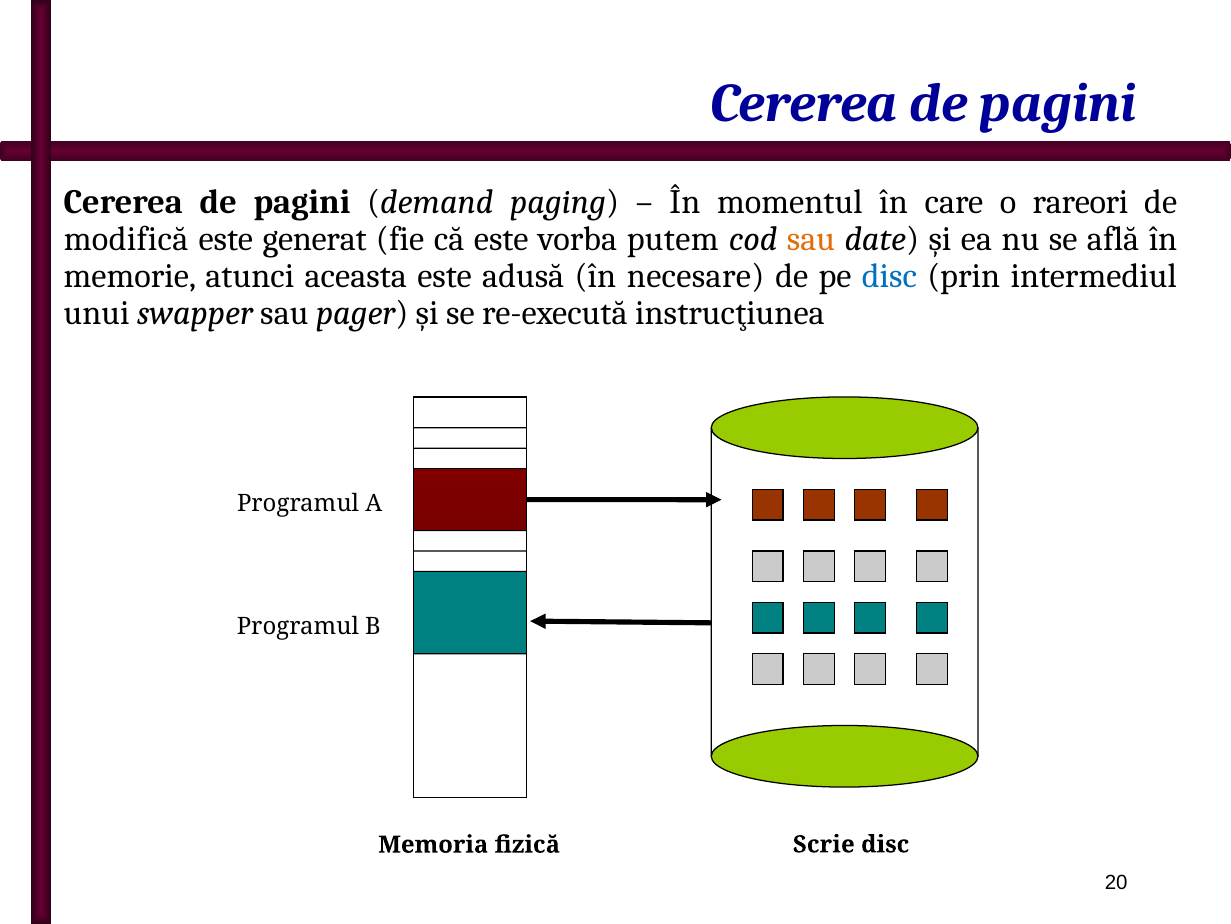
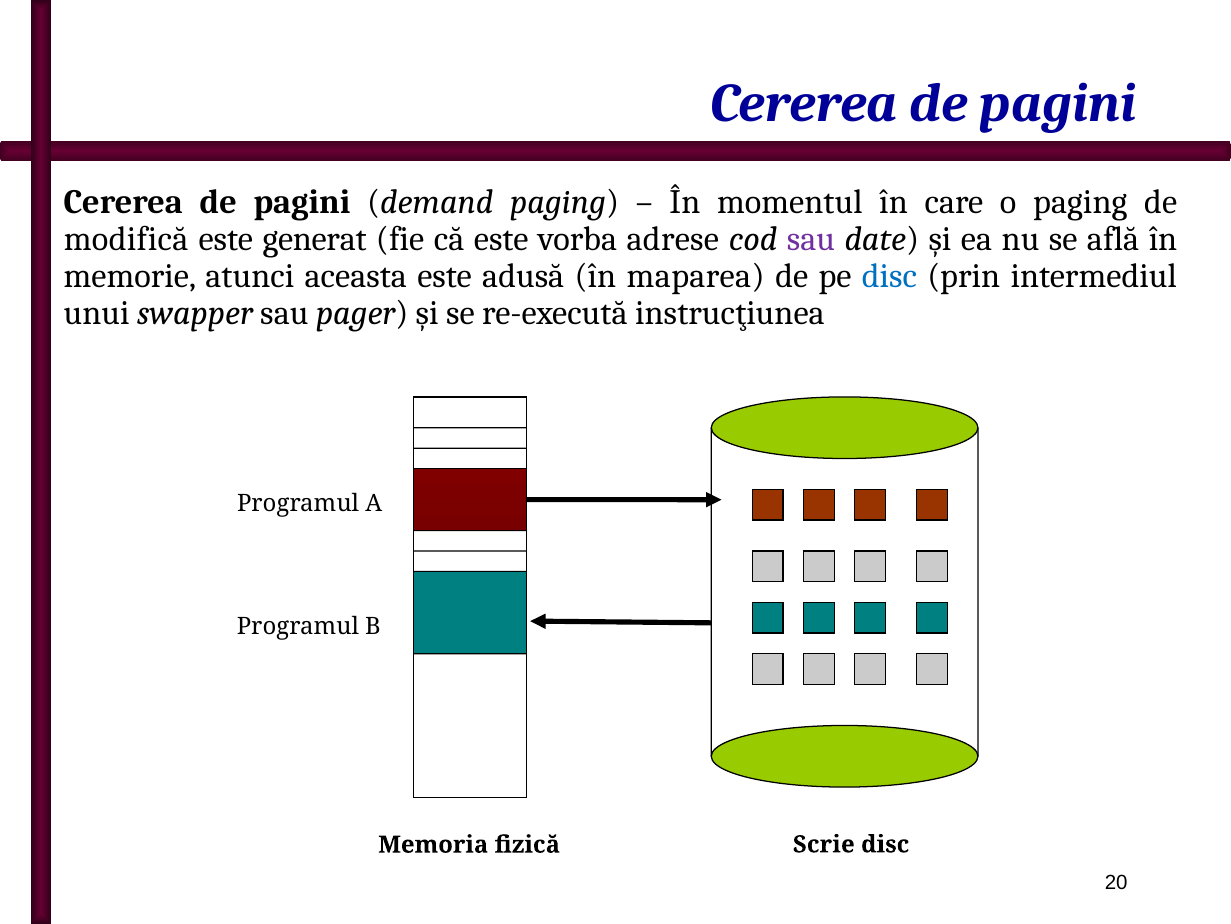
o rareori: rareori -> paging
putem: putem -> adrese
sau at (811, 239) colour: orange -> purple
necesare: necesare -> maparea
